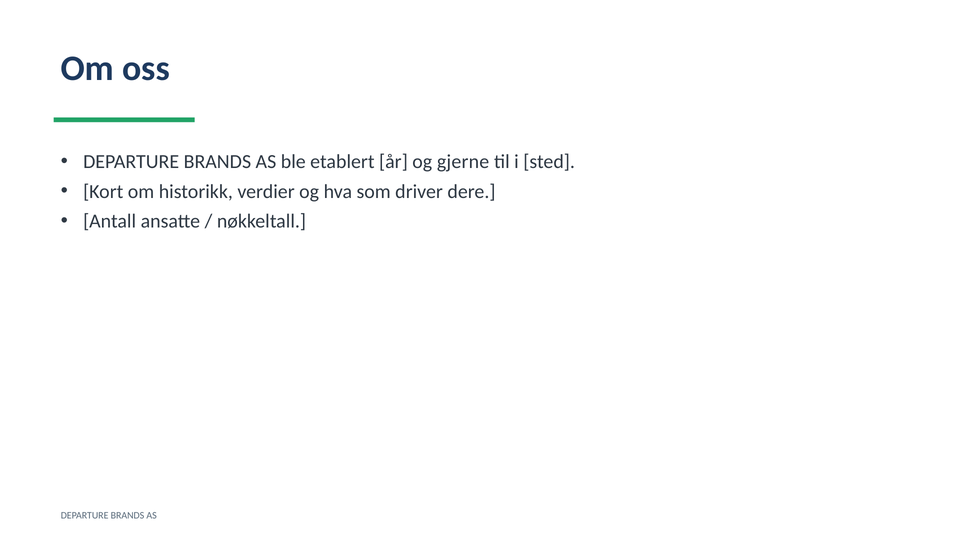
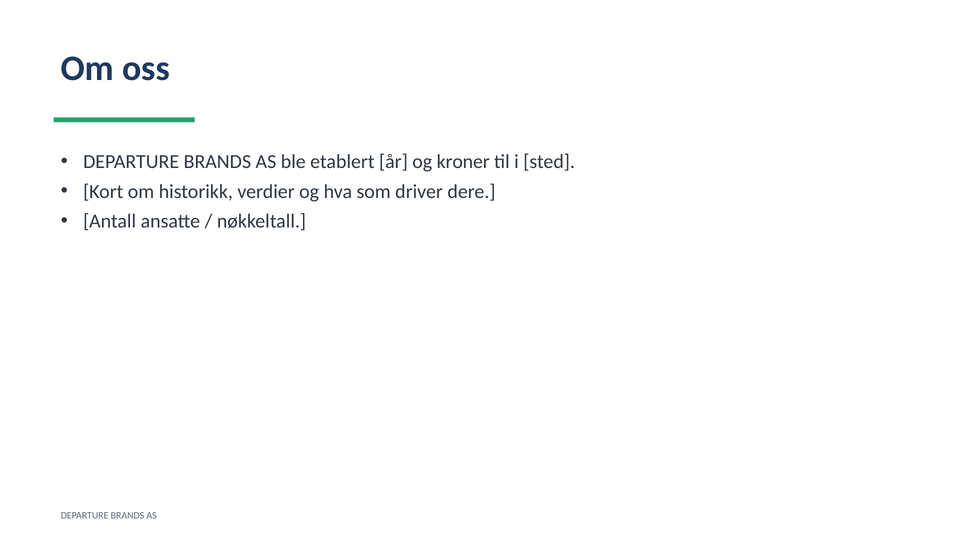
gjerne: gjerne -> kroner
